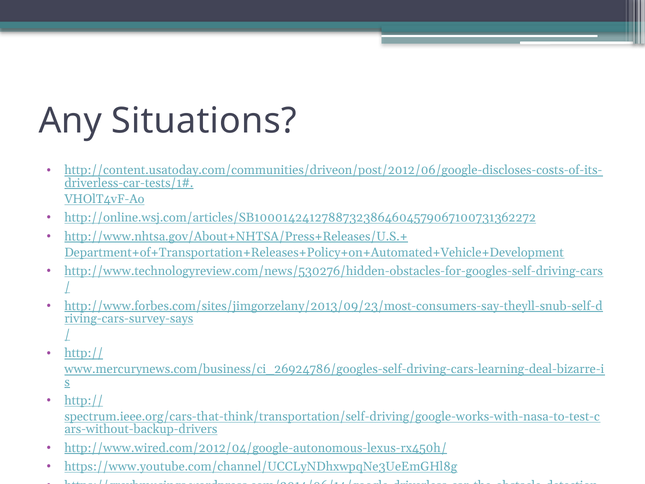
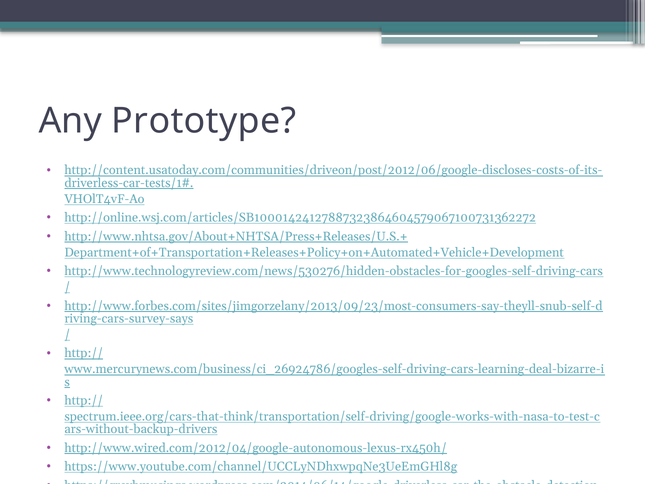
Situations: Situations -> Prototype
